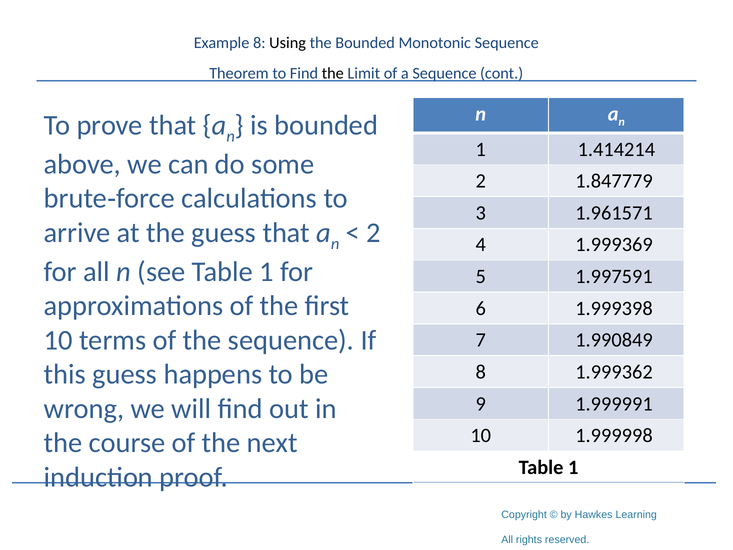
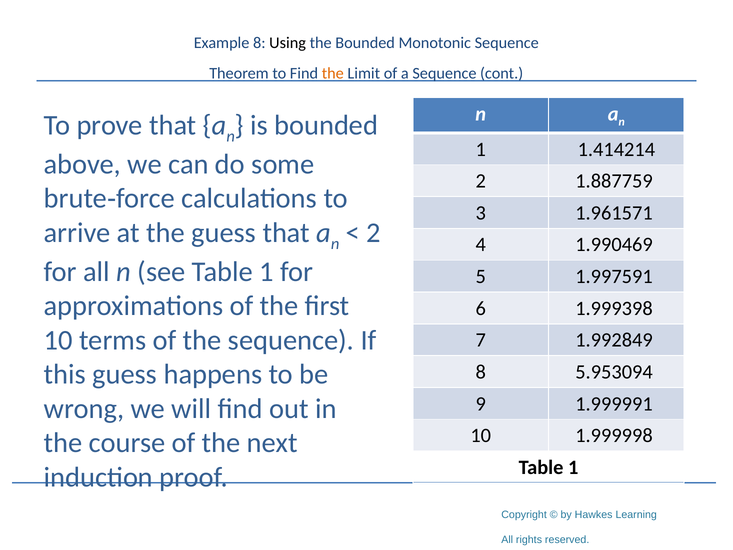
the at (333, 73) colour: black -> orange
1.847779: 1.847779 -> 1.887759
1.999369: 1.999369 -> 1.990469
1.990849: 1.990849 -> 1.992849
1.999362: 1.999362 -> 5.953094
